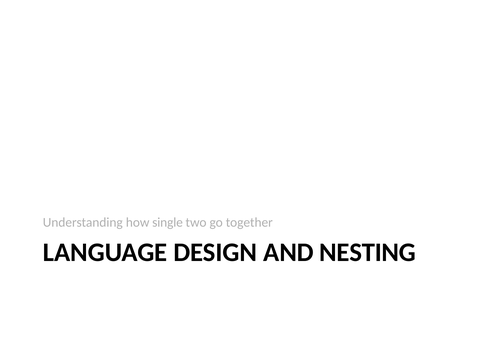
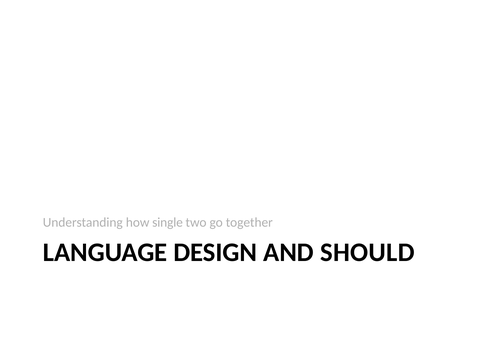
NESTING: NESTING -> SHOULD
